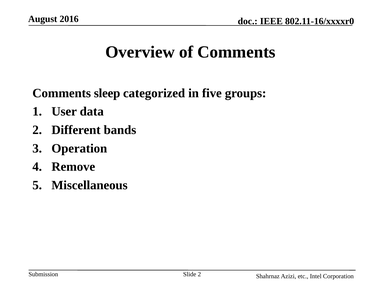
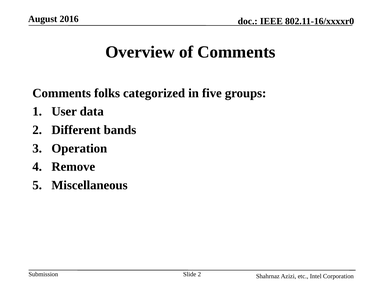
sleep: sleep -> folks
